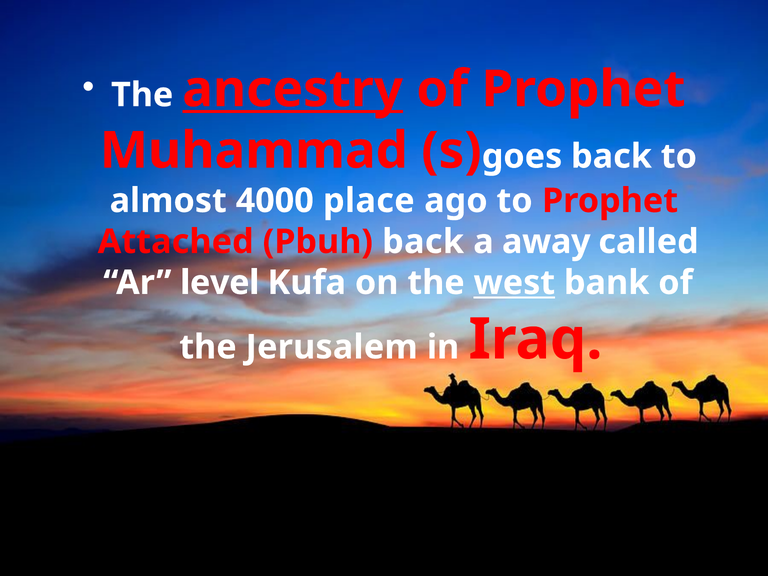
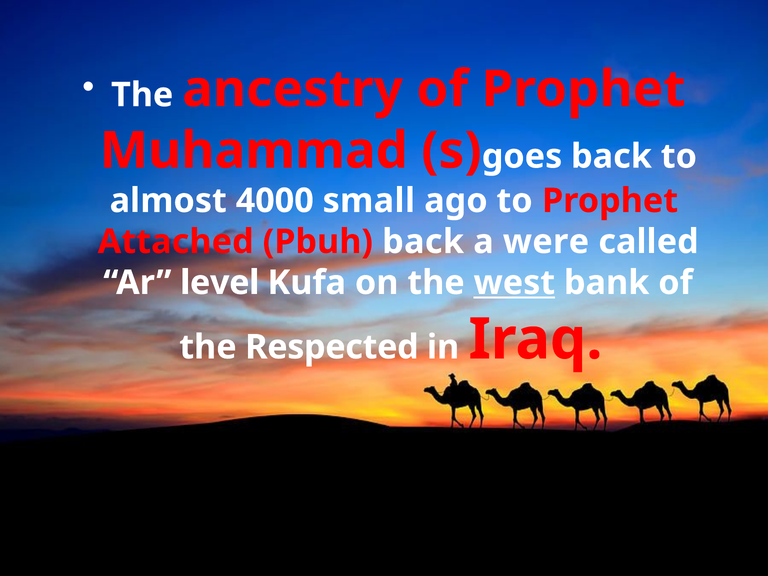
ancestry underline: present -> none
place: place -> small
away: away -> were
Jerusalem: Jerusalem -> Respected
